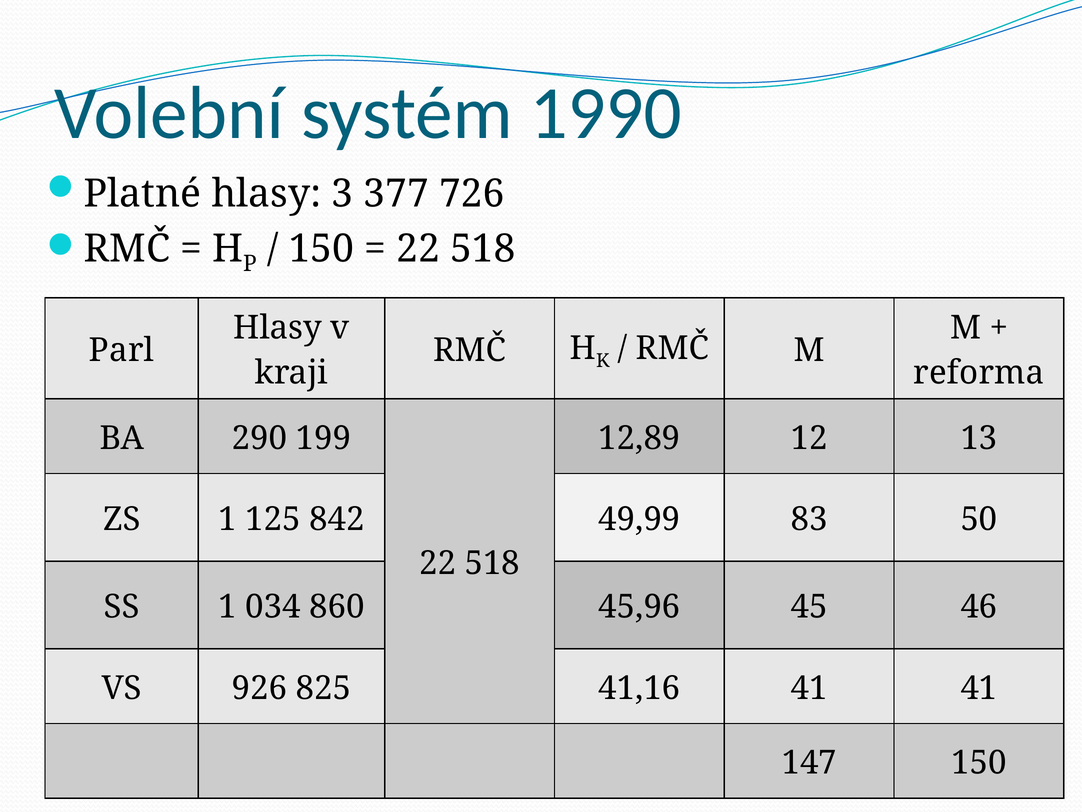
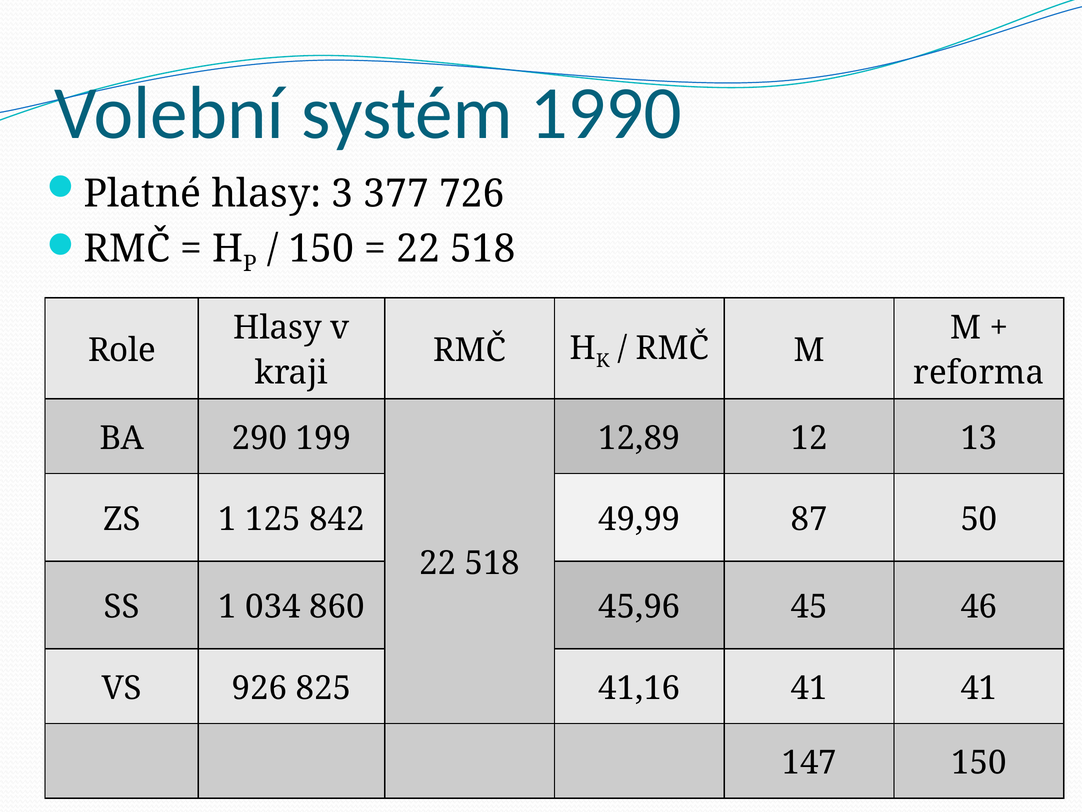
Parl: Parl -> Role
83: 83 -> 87
